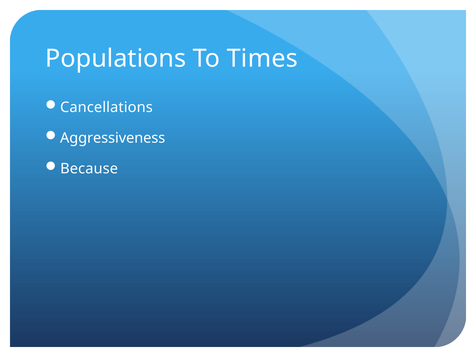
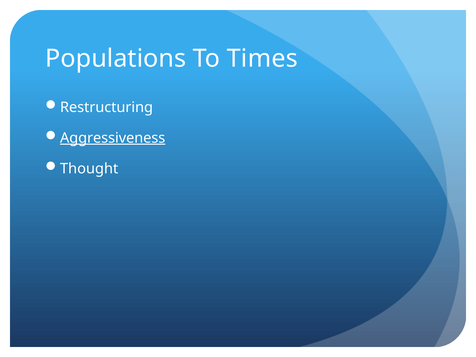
Cancellations: Cancellations -> Restructuring
Aggressiveness underline: none -> present
Because: Because -> Thought
